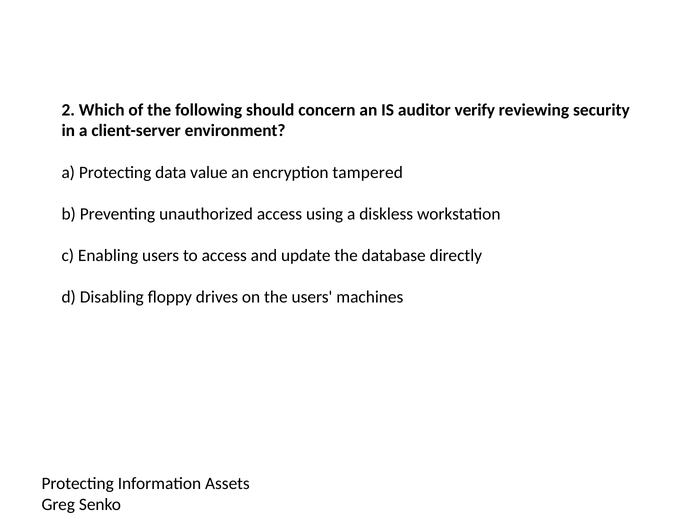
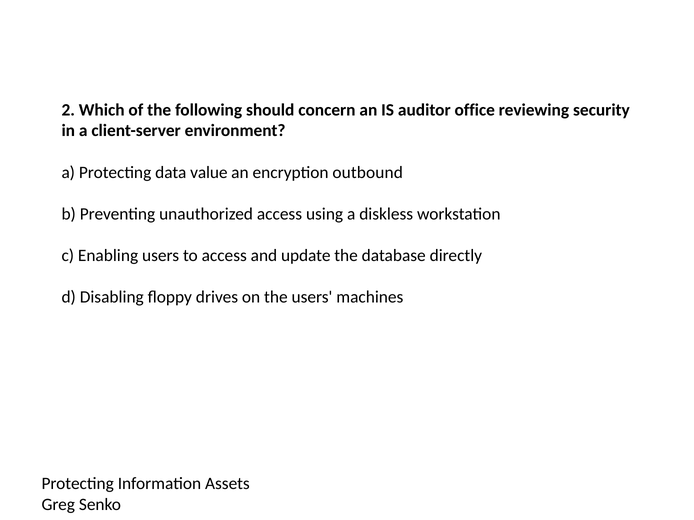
verify: verify -> office
tampered: tampered -> outbound
